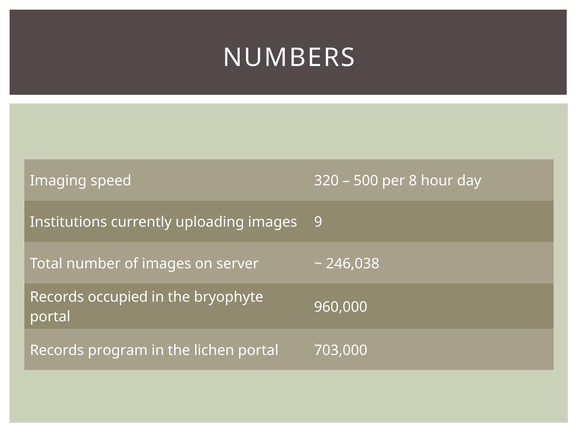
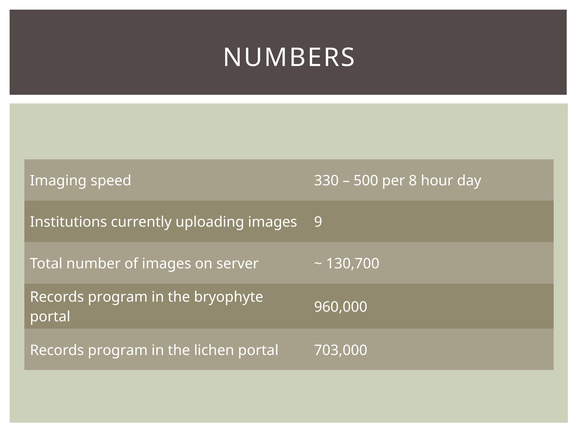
320: 320 -> 330
246,038: 246,038 -> 130,700
occupied at (118, 297): occupied -> program
